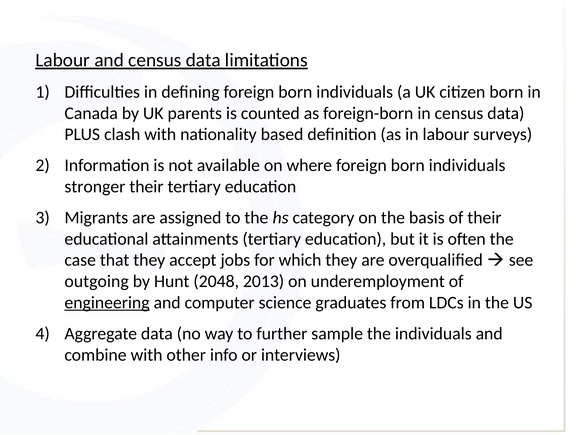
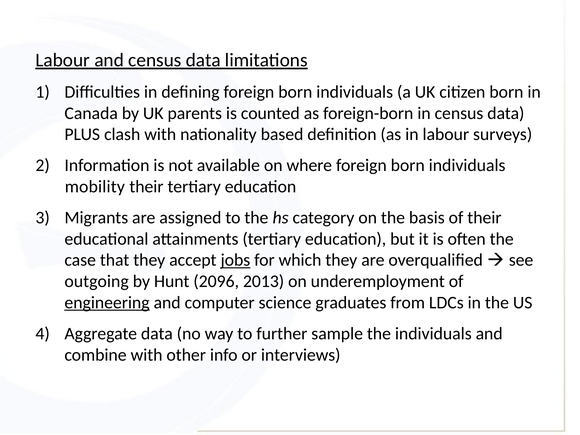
stronger: stronger -> mobility
jobs underline: none -> present
2048: 2048 -> 2096
